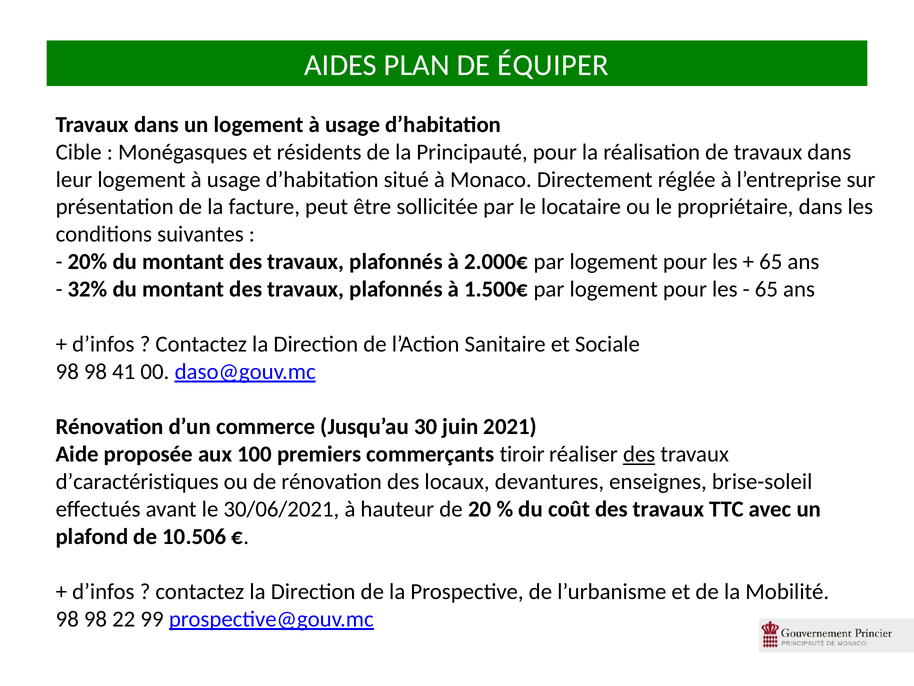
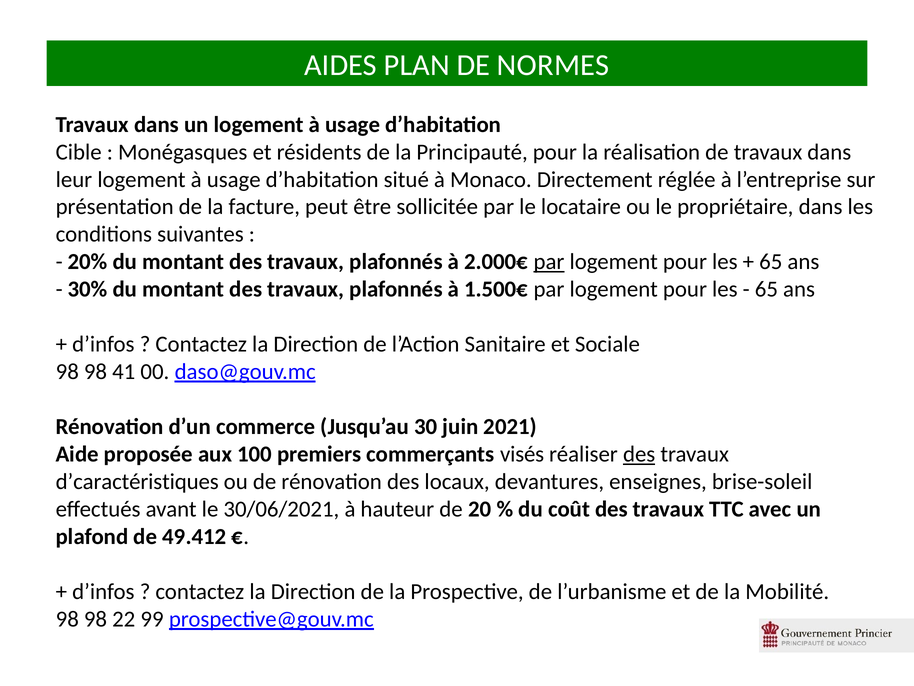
ÉQUIPER: ÉQUIPER -> NORMES
par at (549, 262) underline: none -> present
32%: 32% -> 30%
tiroir: tiroir -> visés
10.506: 10.506 -> 49.412
